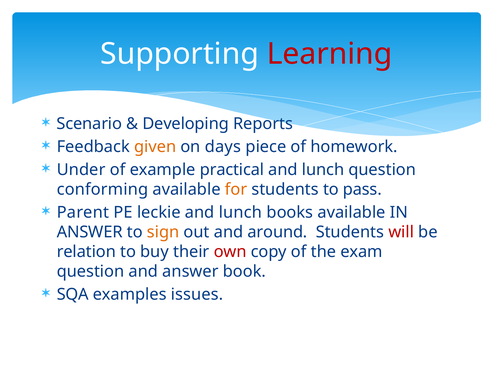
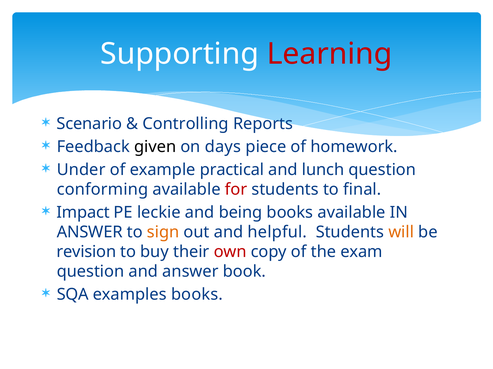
Developing: Developing -> Controlling
given colour: orange -> black
for colour: orange -> red
pass: pass -> final
Parent: Parent -> Impact
leckie and lunch: lunch -> being
around: around -> helpful
will colour: red -> orange
relation: relation -> revision
examples issues: issues -> books
